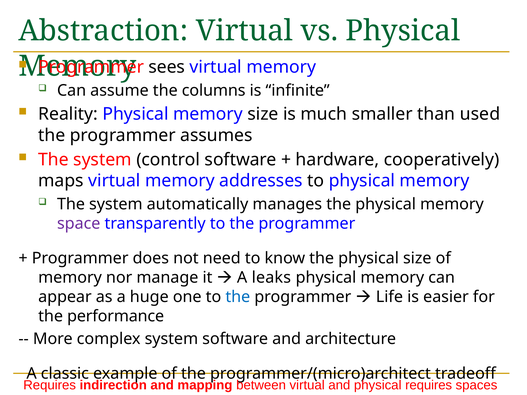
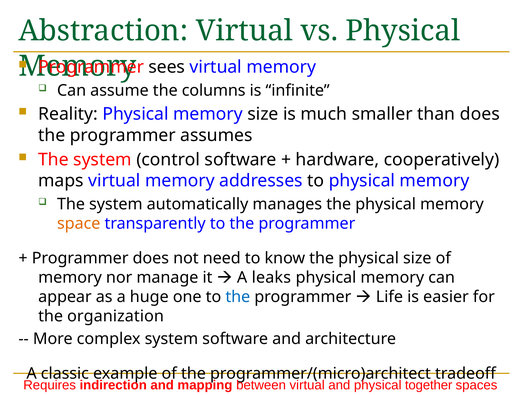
than used: used -> does
space colour: purple -> orange
performance: performance -> organization
requires at (429, 385): requires -> together
